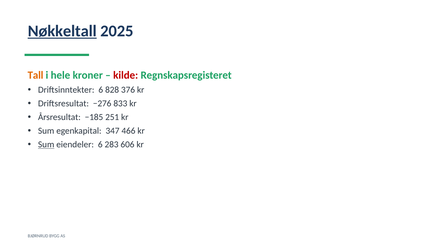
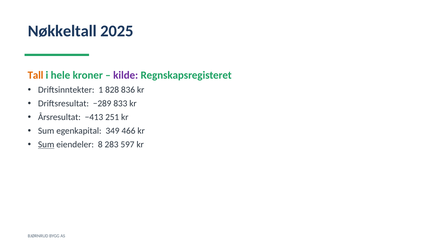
Nøkkeltall underline: present -> none
kilde colour: red -> purple
Driftsinntekter 6: 6 -> 1
376: 376 -> 836
−276: −276 -> −289
−185: −185 -> −413
347: 347 -> 349
eiendeler 6: 6 -> 8
606: 606 -> 597
